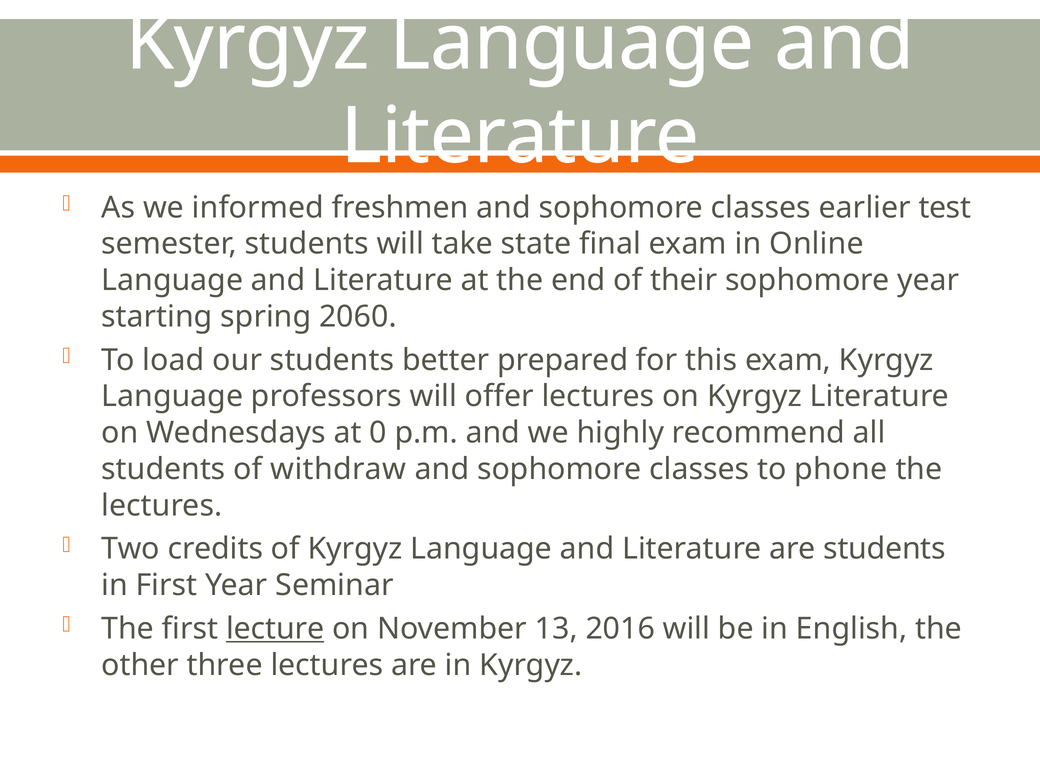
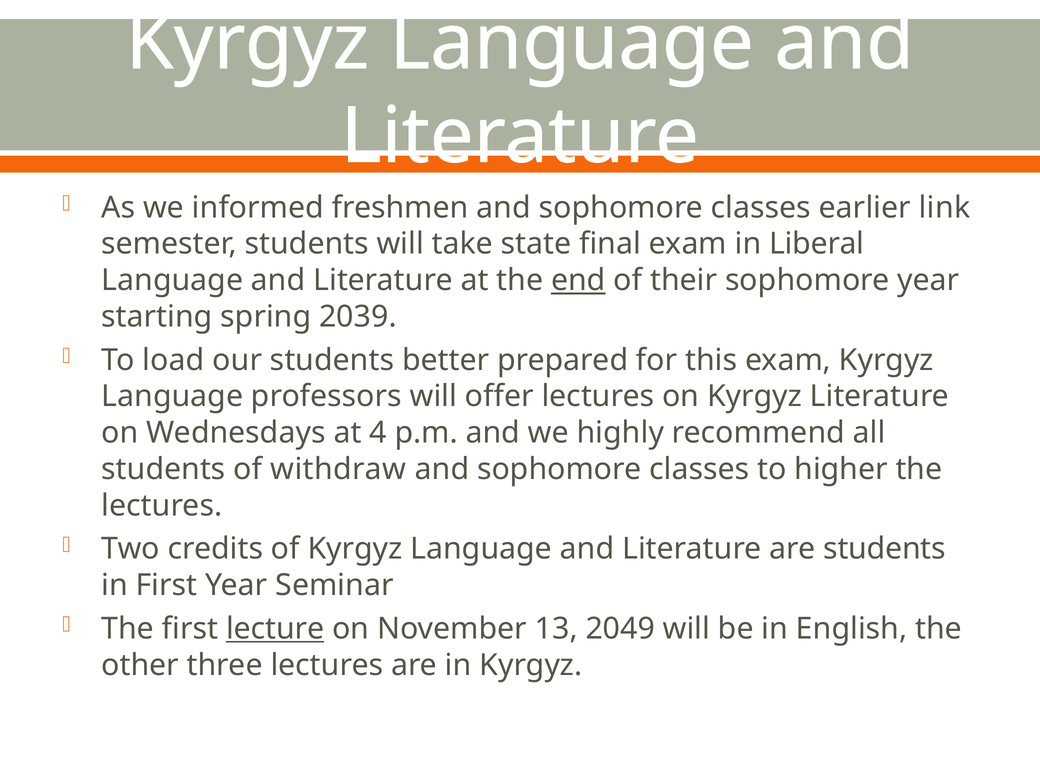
test: test -> link
Online: Online -> Liberal
end underline: none -> present
2060: 2060 -> 2039
0: 0 -> 4
phone: phone -> higher
2016: 2016 -> 2049
